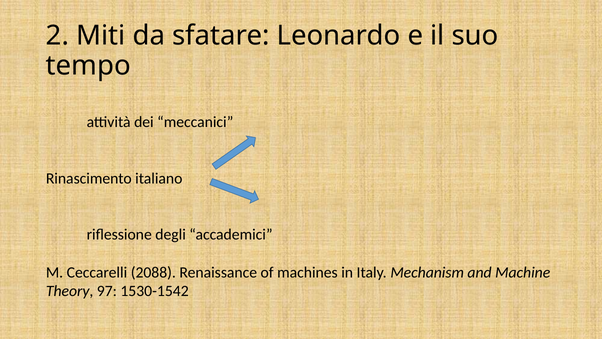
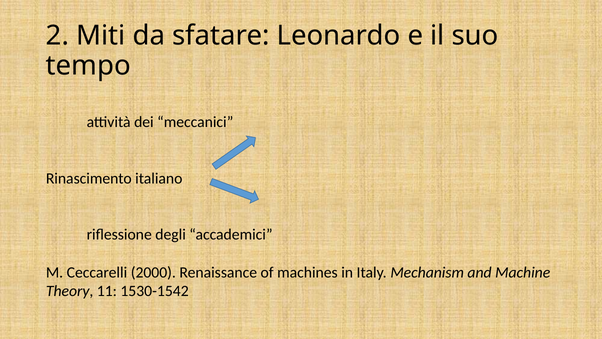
2088: 2088 -> 2000
97: 97 -> 11
